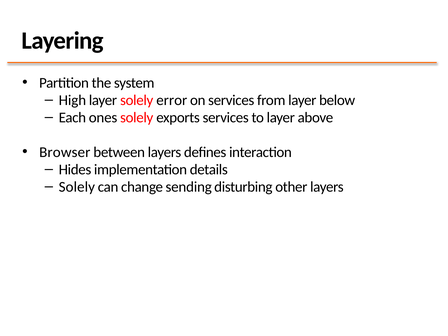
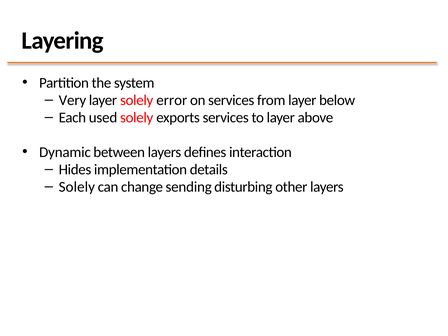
High: High -> Very
ones: ones -> used
Browser: Browser -> Dynamic
